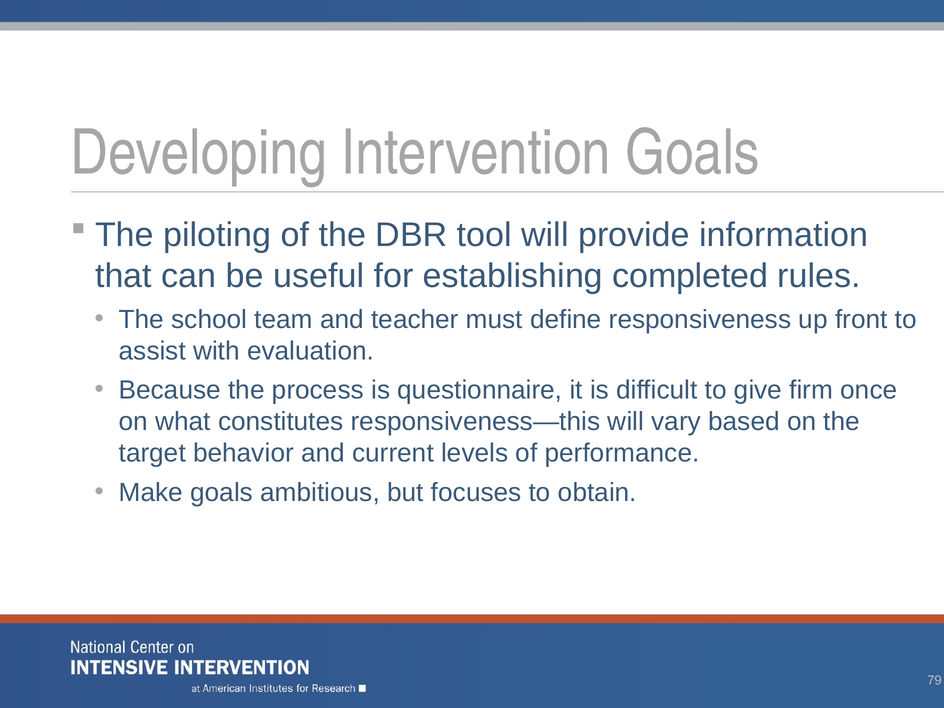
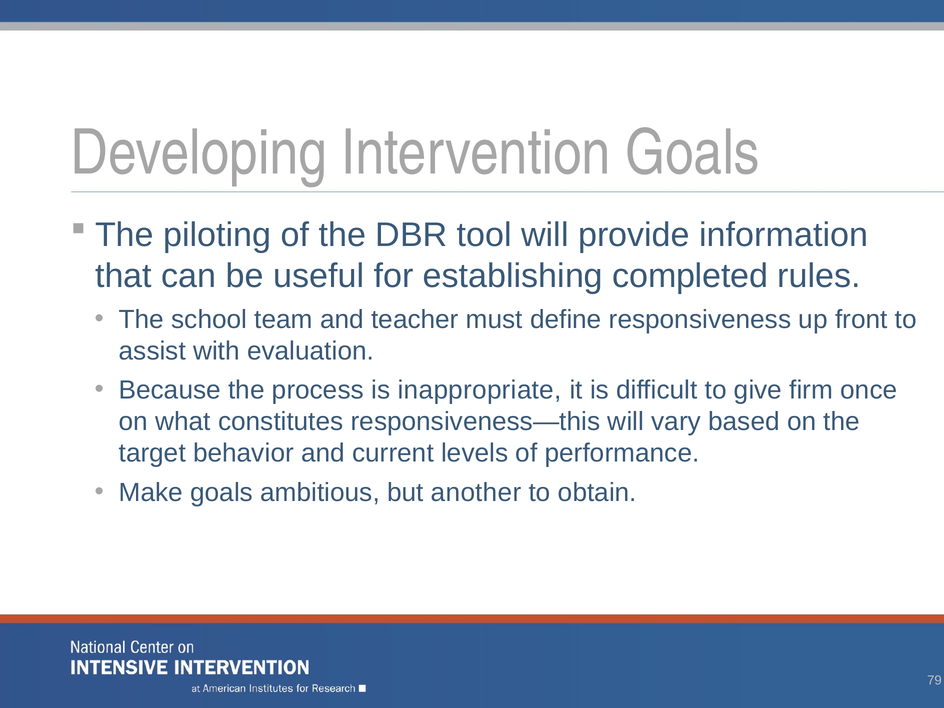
questionnaire: questionnaire -> inappropriate
focuses: focuses -> another
